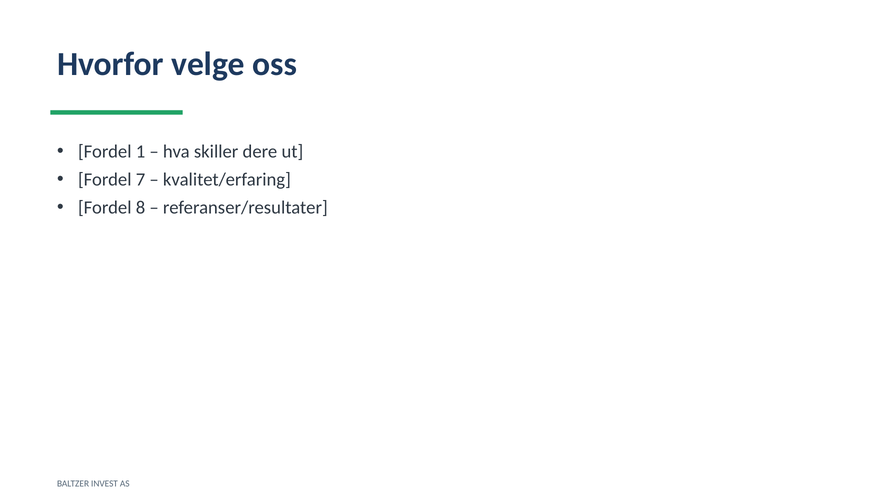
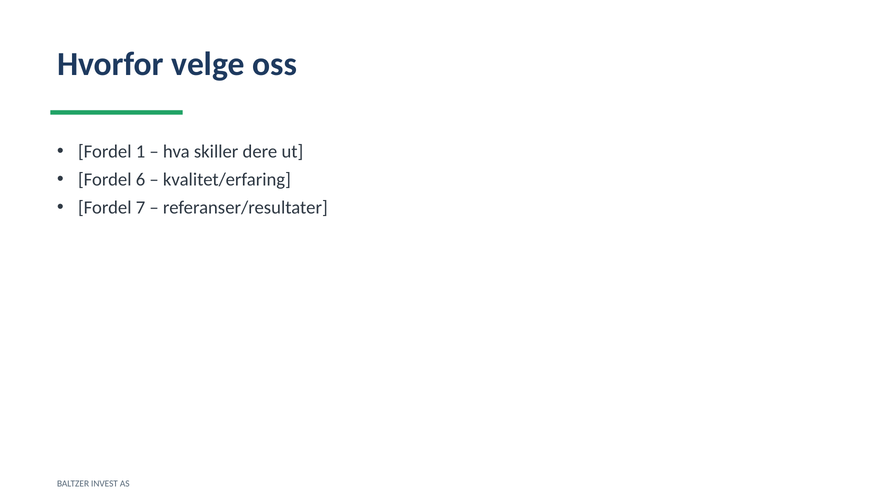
7: 7 -> 6
8: 8 -> 7
